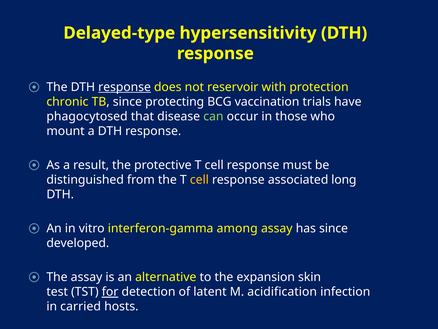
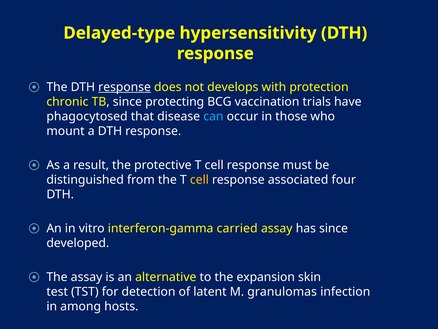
reservoir: reservoir -> develops
can colour: light green -> light blue
long: long -> four
among: among -> carried
for underline: present -> none
acidification: acidification -> granulomas
carried: carried -> among
